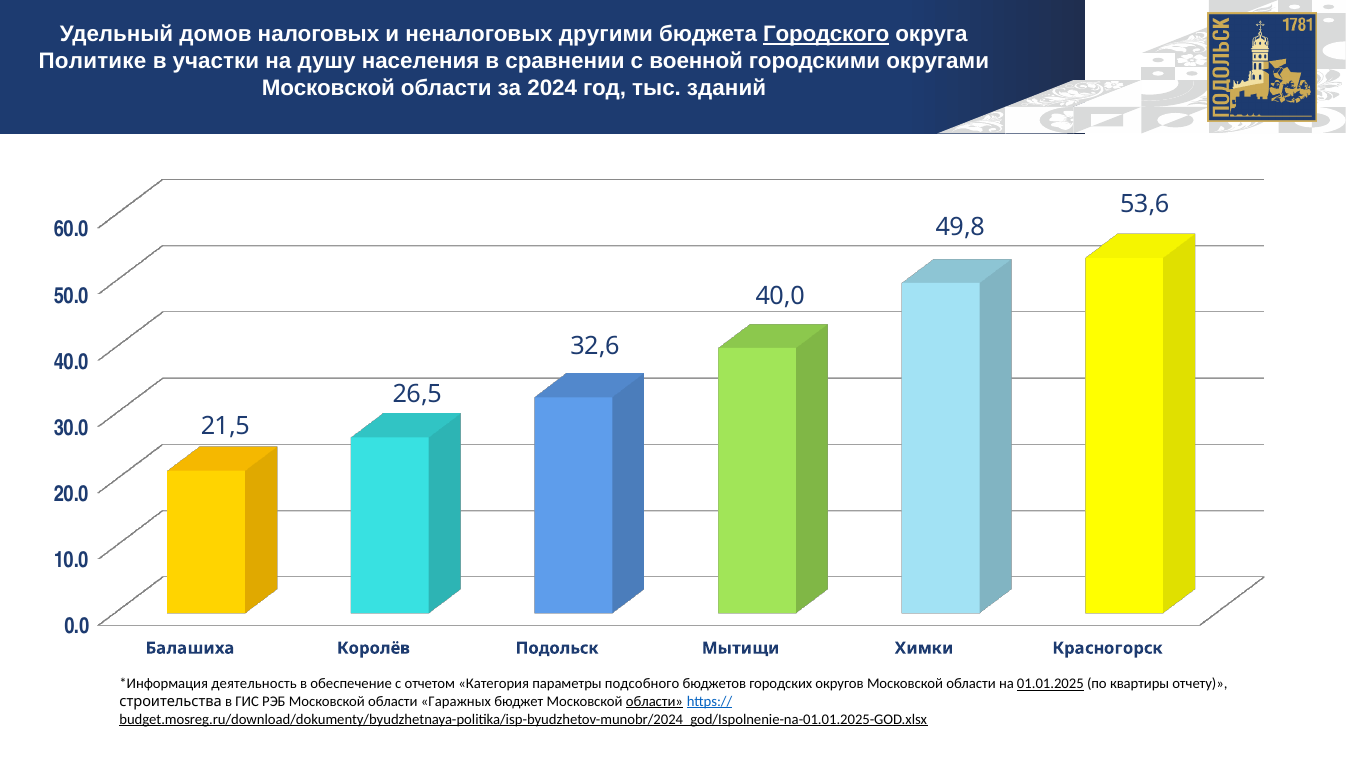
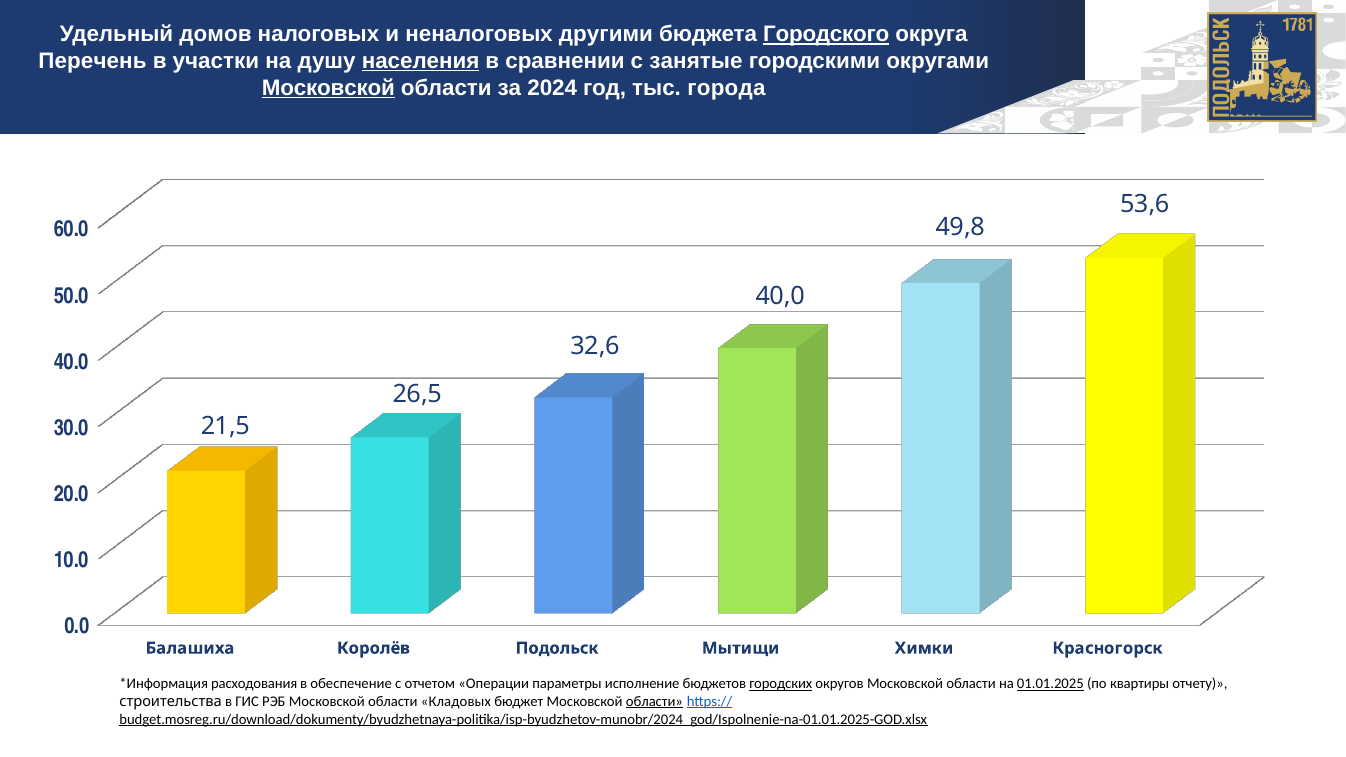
Политике: Политике -> Перечень
населения underline: none -> present
военной: военной -> занятые
Московской at (328, 88) underline: none -> present
зданий: зданий -> города
деятельность: деятельность -> расходования
Категория: Категория -> Операции
подсобного: подсобного -> исполнение
городских underline: none -> present
Гаражных: Гаражных -> Кладовых
